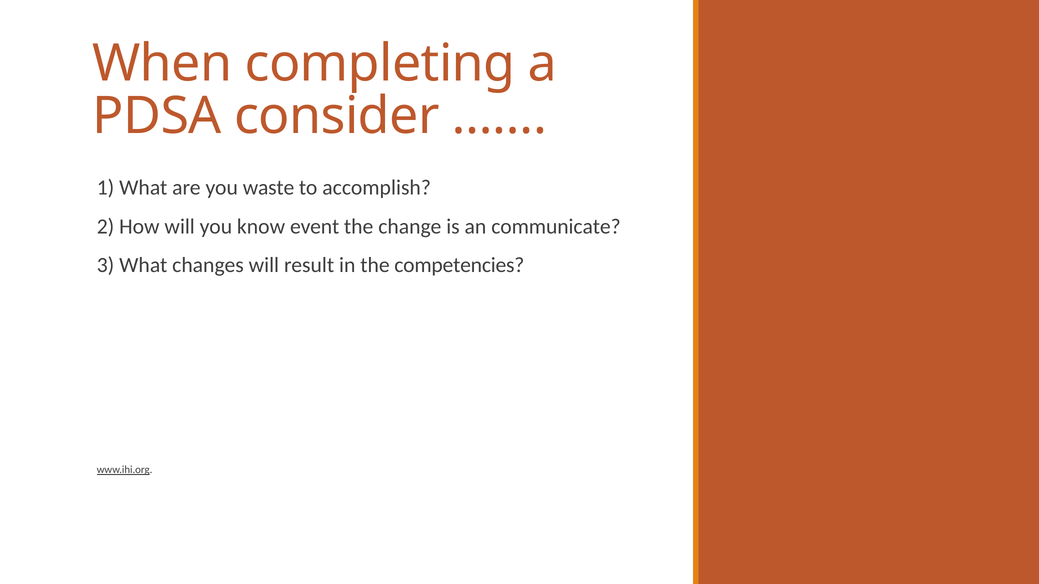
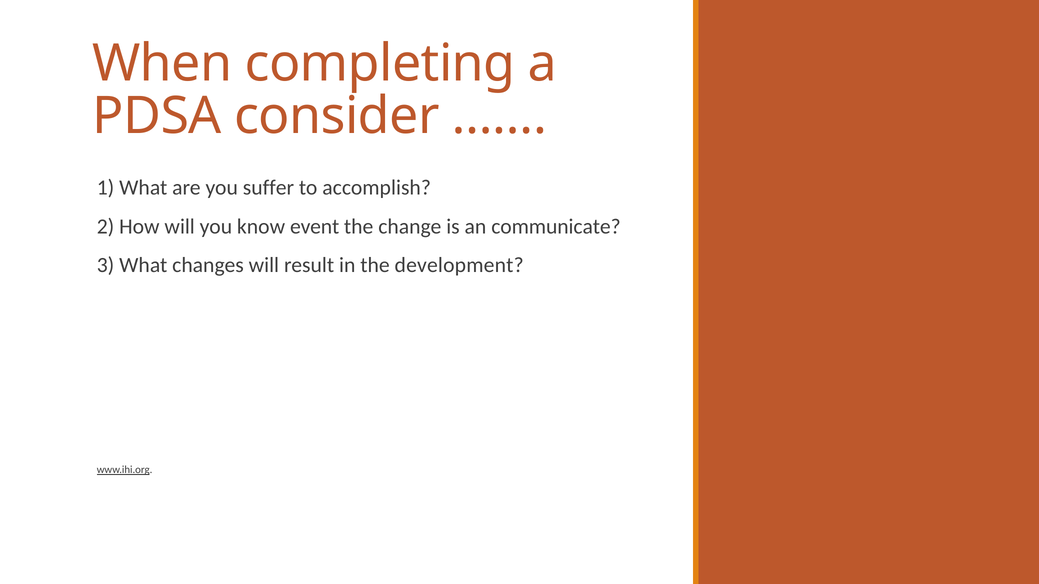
waste: waste -> suffer
competencies: competencies -> development
